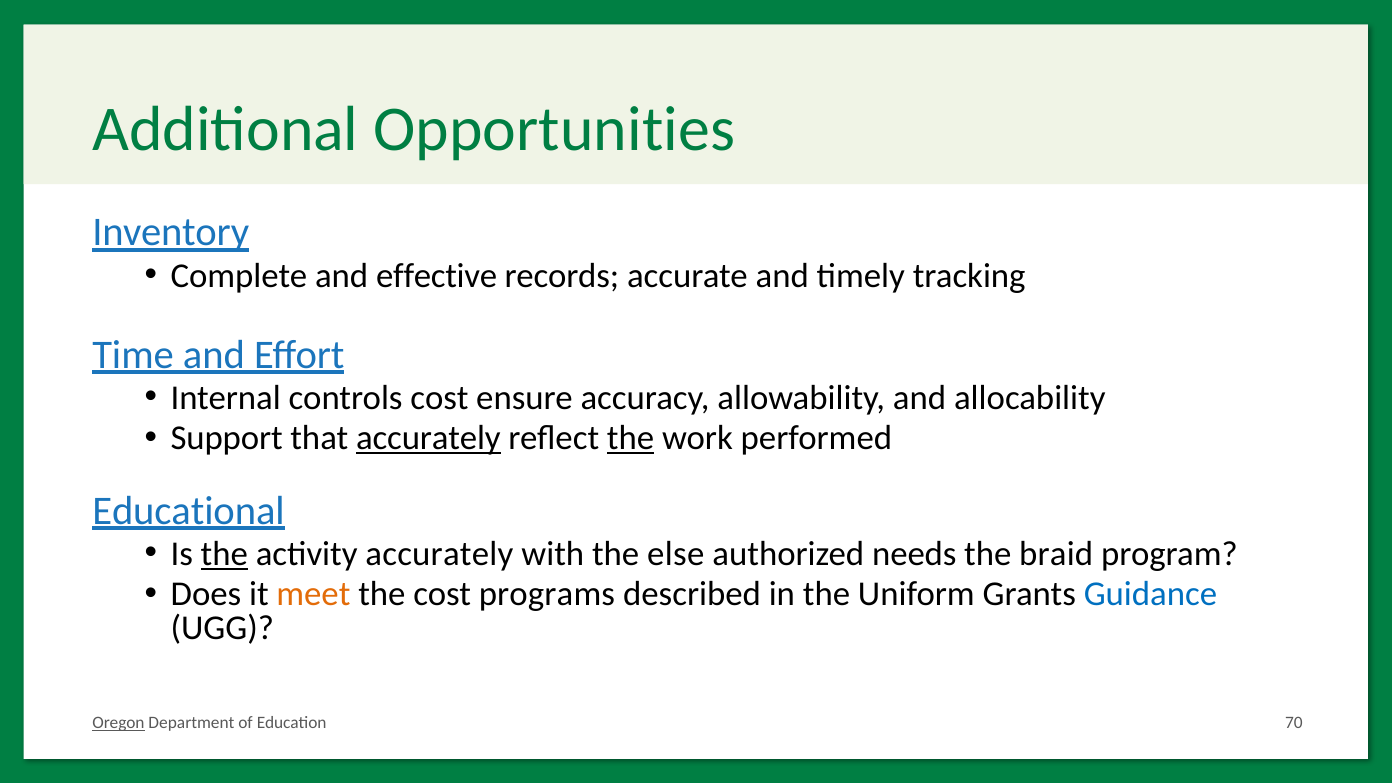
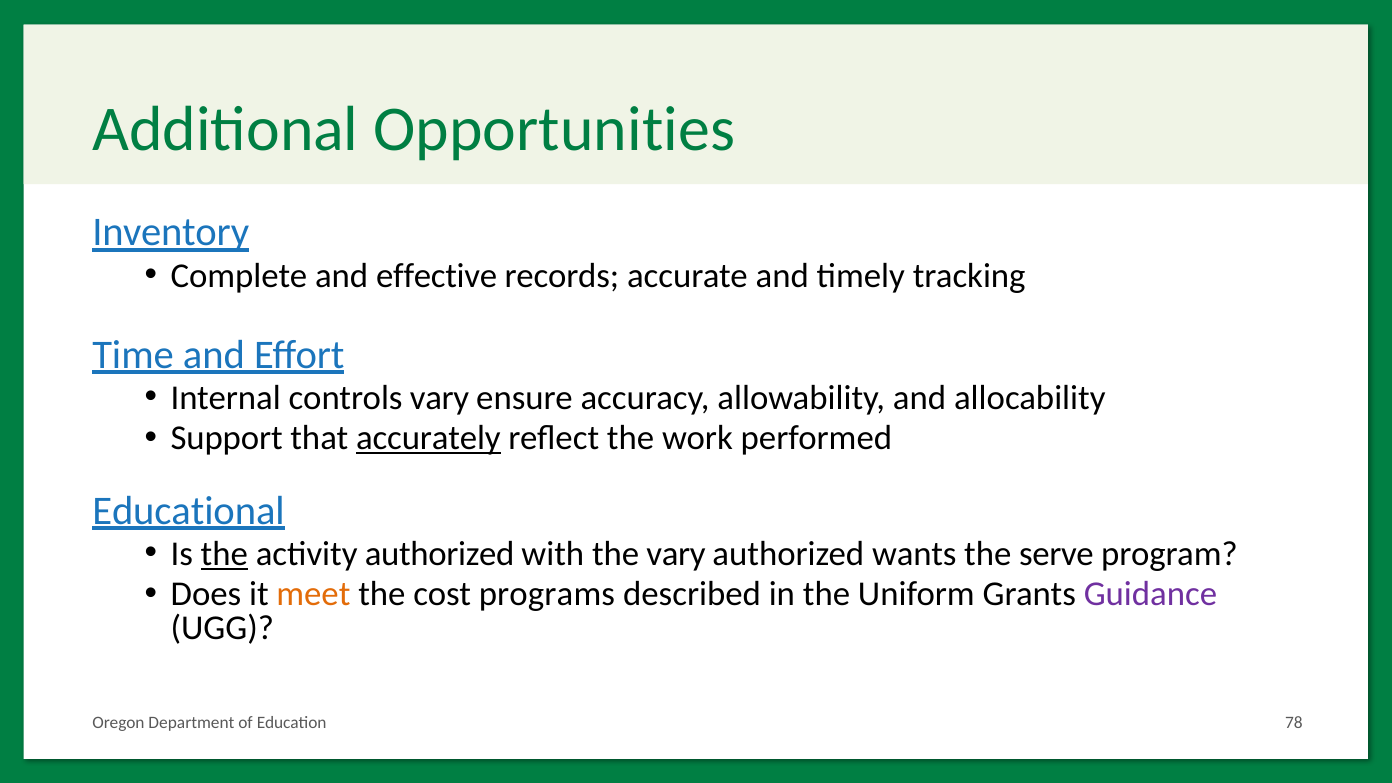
controls cost: cost -> vary
the at (631, 438) underline: present -> none
activity accurately: accurately -> authorized
the else: else -> vary
needs: needs -> wants
braid: braid -> serve
Guidance colour: blue -> purple
Oregon underline: present -> none
70: 70 -> 78
